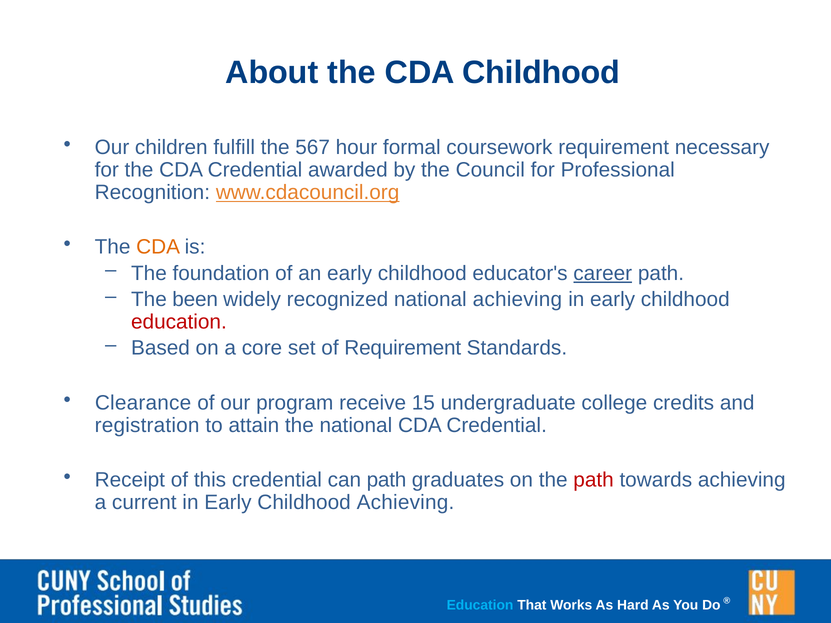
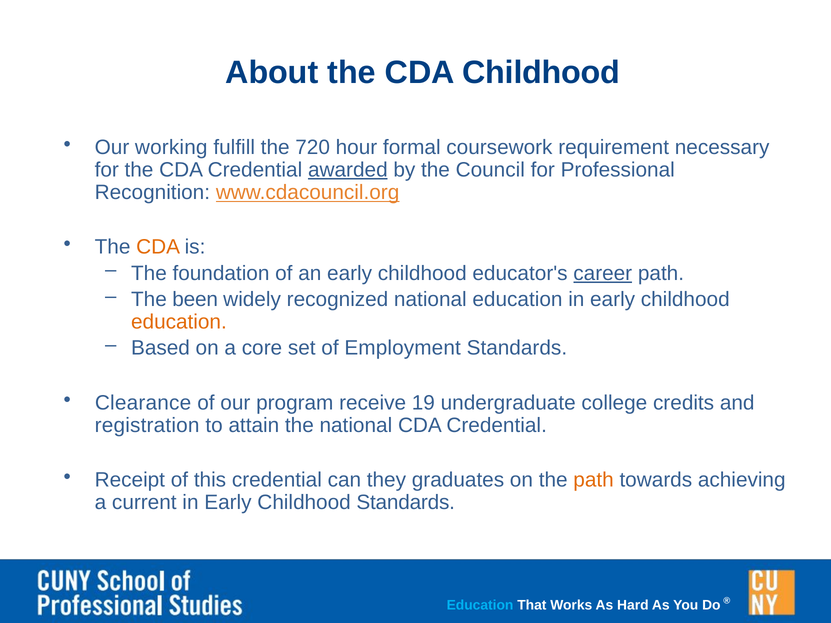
children: children -> working
567: 567 -> 720
awarded underline: none -> present
national achieving: achieving -> education
education at (179, 322) colour: red -> orange
of Requirement: Requirement -> Employment
15: 15 -> 19
can path: path -> they
path at (594, 480) colour: red -> orange
Childhood Achieving: Achieving -> Standards
